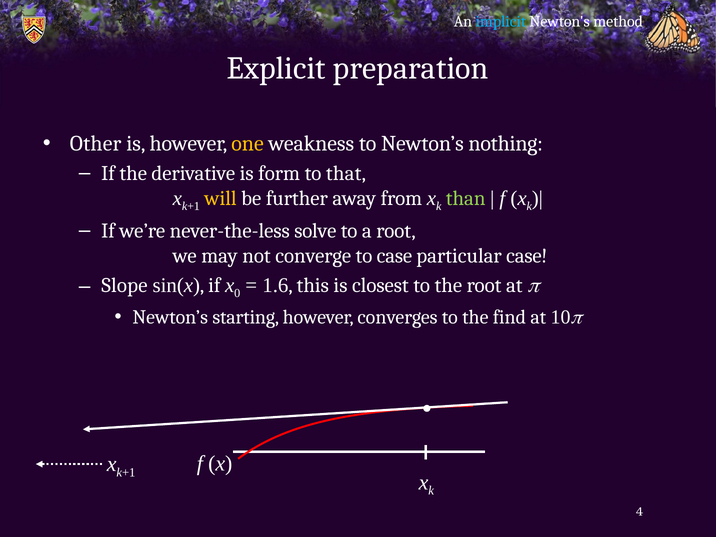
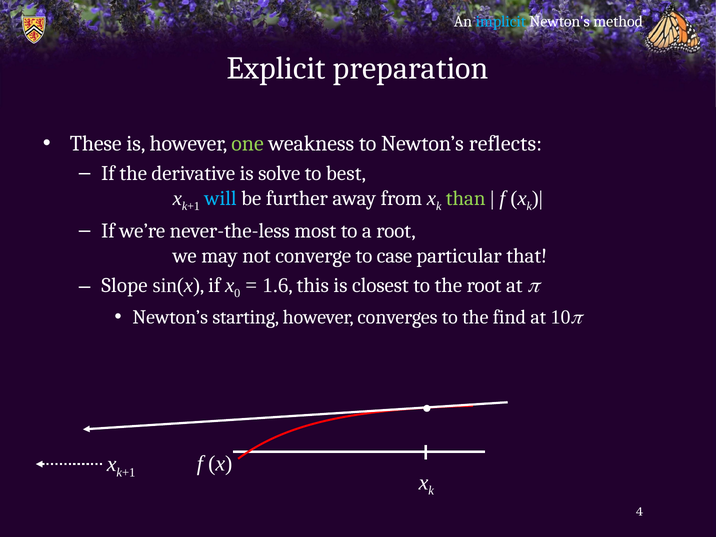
Other: Other -> These
one colour: yellow -> light green
nothing: nothing -> reflects
form: form -> solve
that: that -> best
will colour: yellow -> light blue
solve: solve -> most
particular case: case -> that
